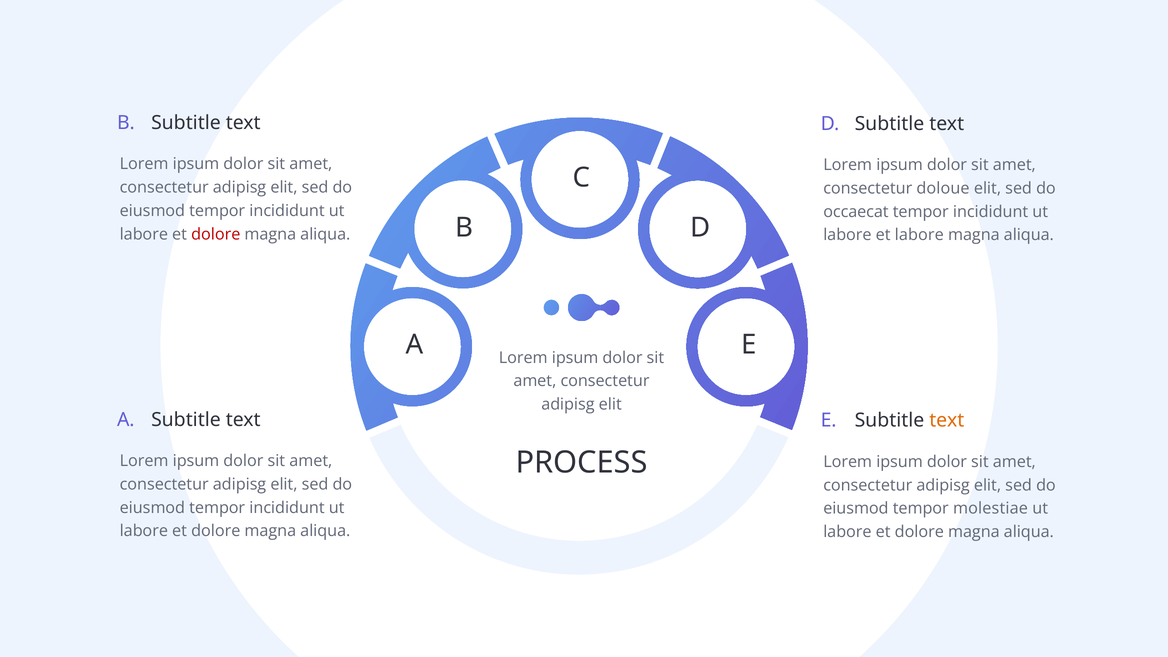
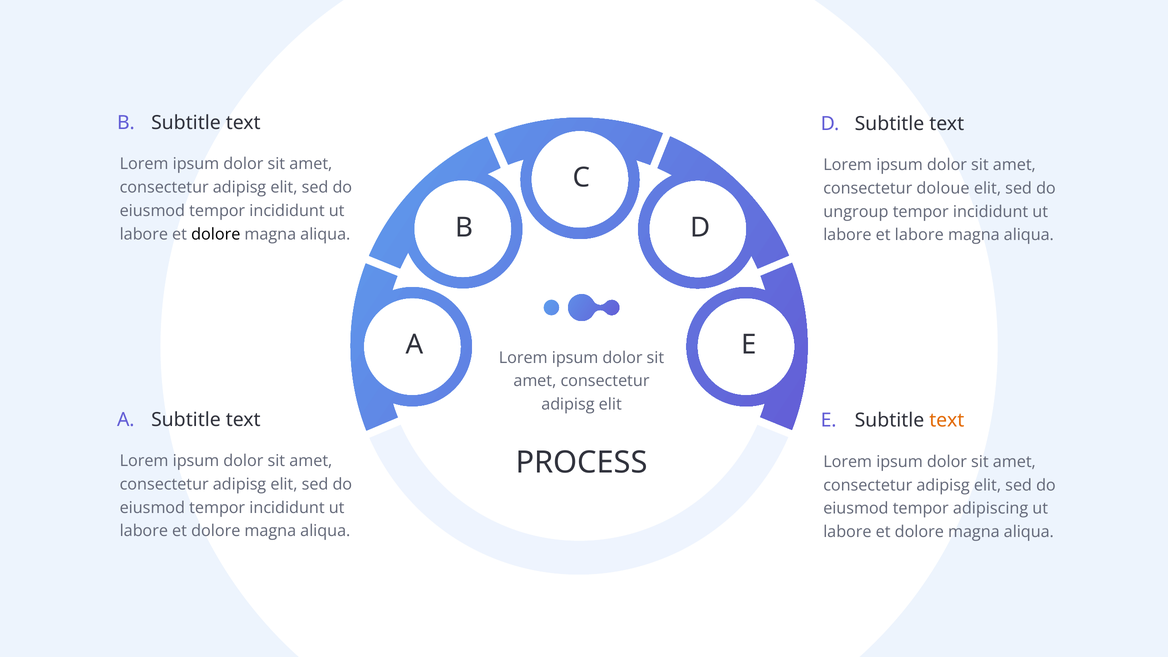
occaecat: occaecat -> ungroup
dolore at (216, 234) colour: red -> black
molestiae: molestiae -> adipiscing
